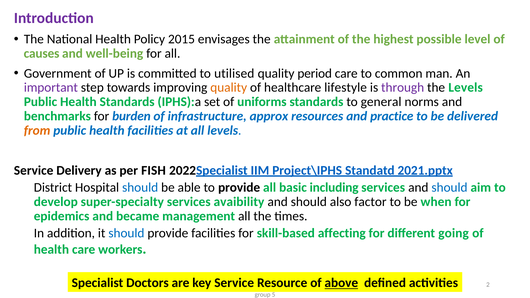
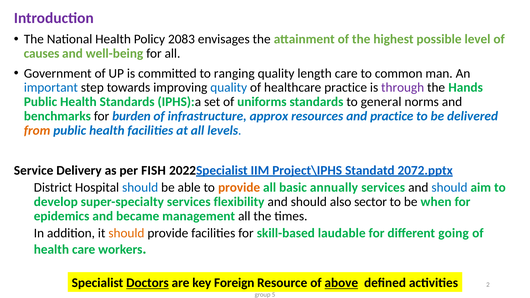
2015: 2015 -> 2083
utilised: utilised -> ranging
period: period -> length
important colour: purple -> blue
quality at (229, 88) colour: orange -> blue
healthcare lifestyle: lifestyle -> practice
the Levels: Levels -> Hands
2021.pptx: 2021.pptx -> 2072.pptx
provide at (239, 188) colour: black -> orange
including: including -> annually
avaibility: avaibility -> flexibility
factor: factor -> sector
should at (126, 233) colour: blue -> orange
affecting: affecting -> laudable
Doctors underline: none -> present
key Service: Service -> Foreign
